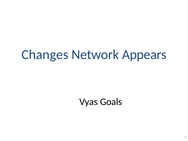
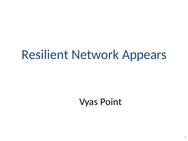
Changes: Changes -> Resilient
Goals: Goals -> Point
